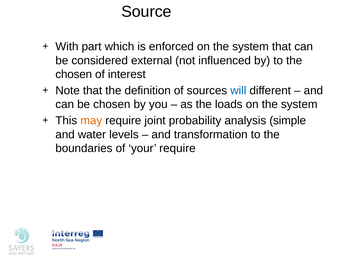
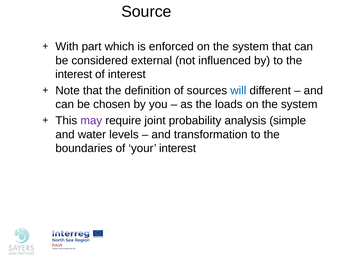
chosen at (74, 74): chosen -> interest
may colour: orange -> purple
your require: require -> interest
